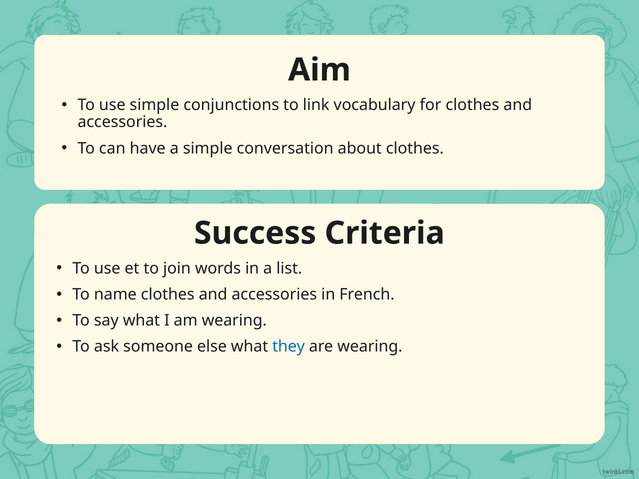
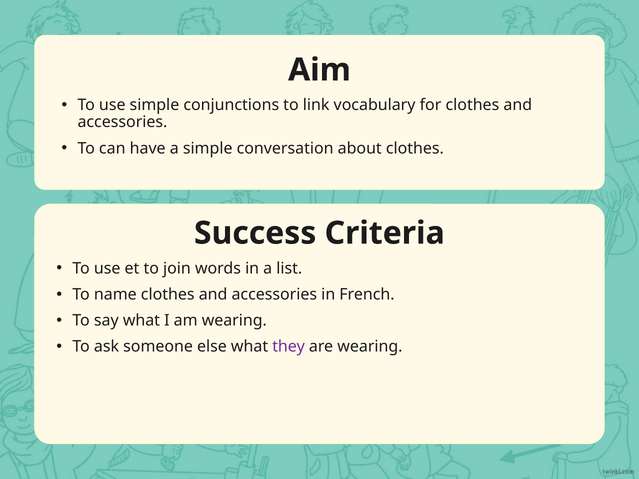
they colour: blue -> purple
